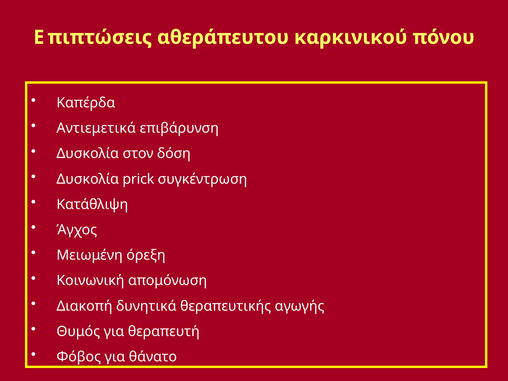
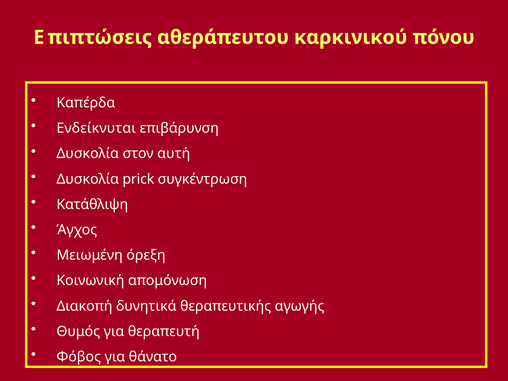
Αντιεμετικά: Αντιεμετικά -> Ενδείκνυται
δόση: δόση -> αυτή
